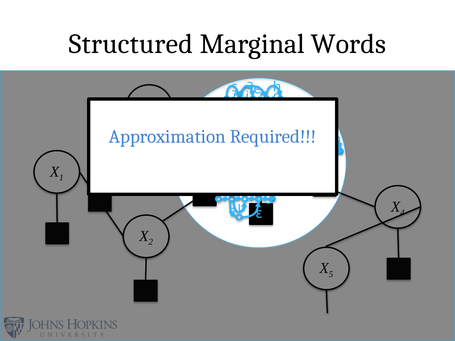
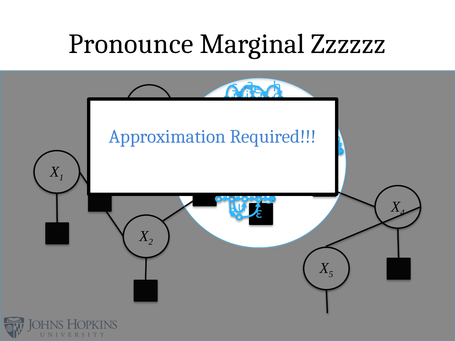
Structured: Structured -> Pronounce
Words: Words -> Zzzzzz
